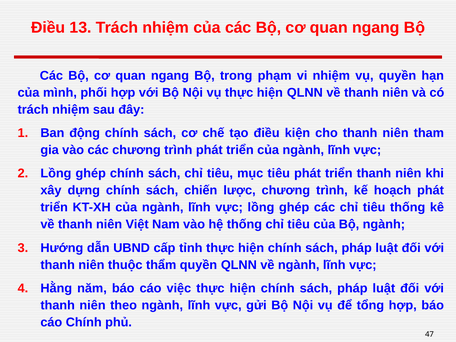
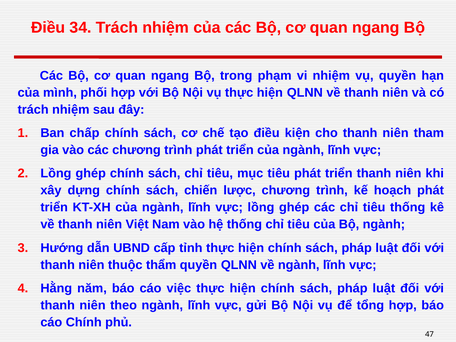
13: 13 -> 34
động: động -> chấp
